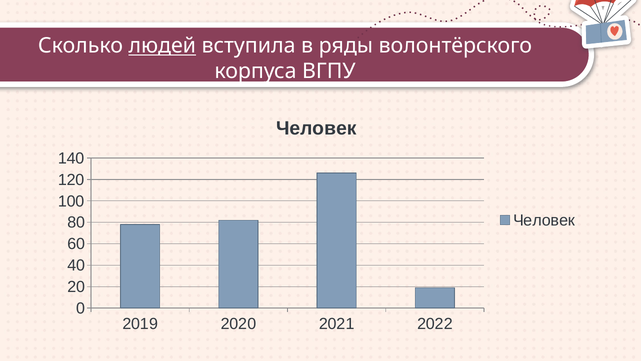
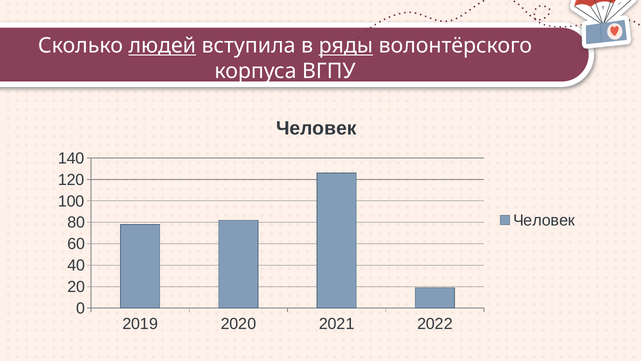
ряды underline: none -> present
